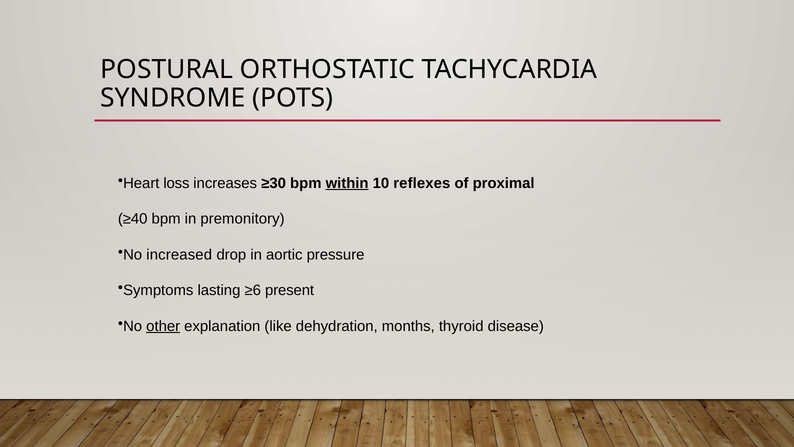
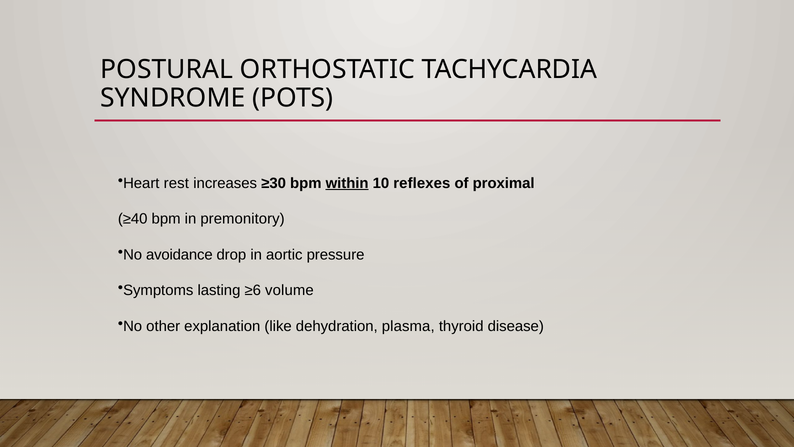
loss: loss -> rest
increased: increased -> avoidance
present: present -> volume
other underline: present -> none
months: months -> plasma
